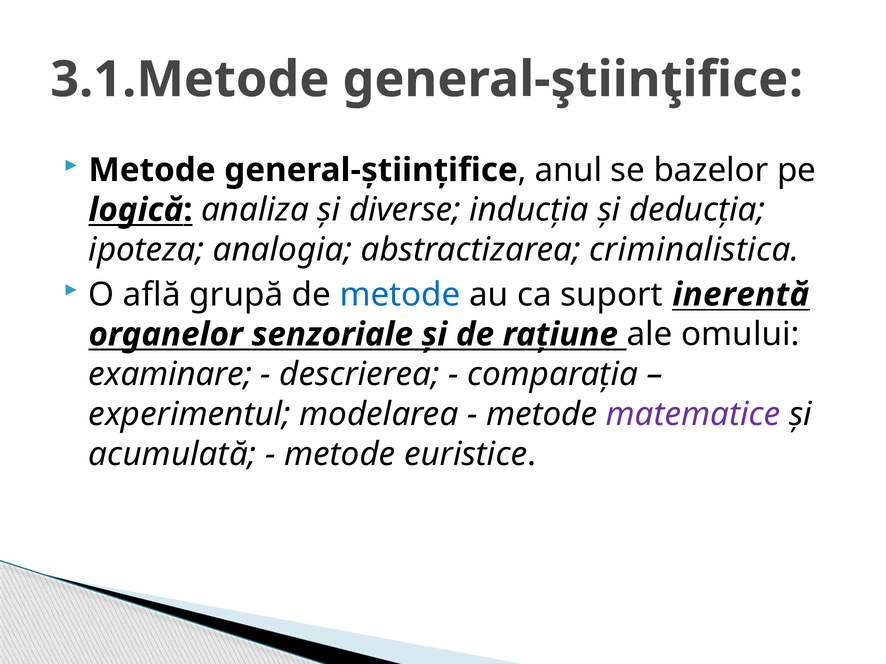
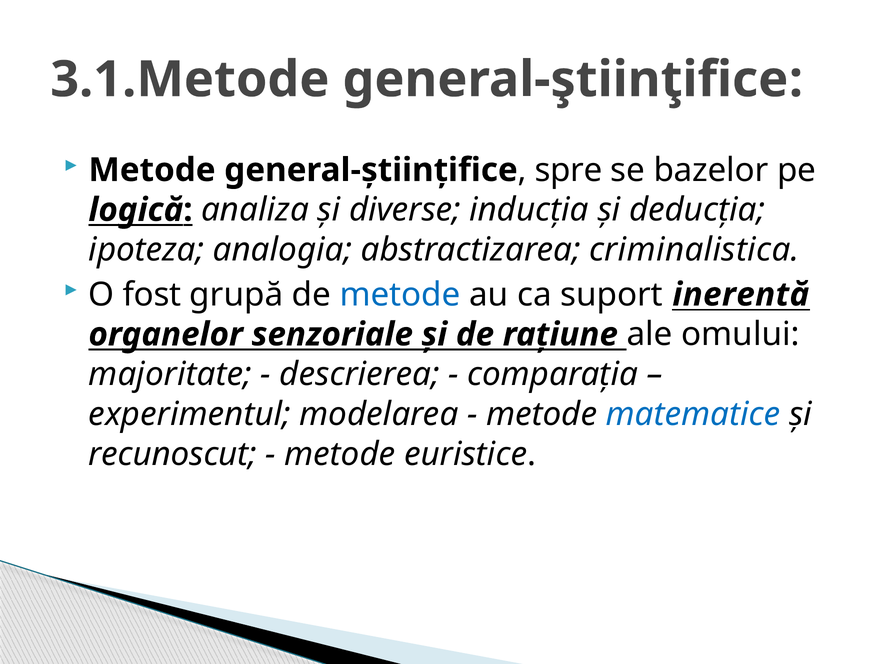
anul: anul -> spre
află: află -> fost
examinare: examinare -> majoritate
matematice colour: purple -> blue
acumulată: acumulată -> recunoscut
